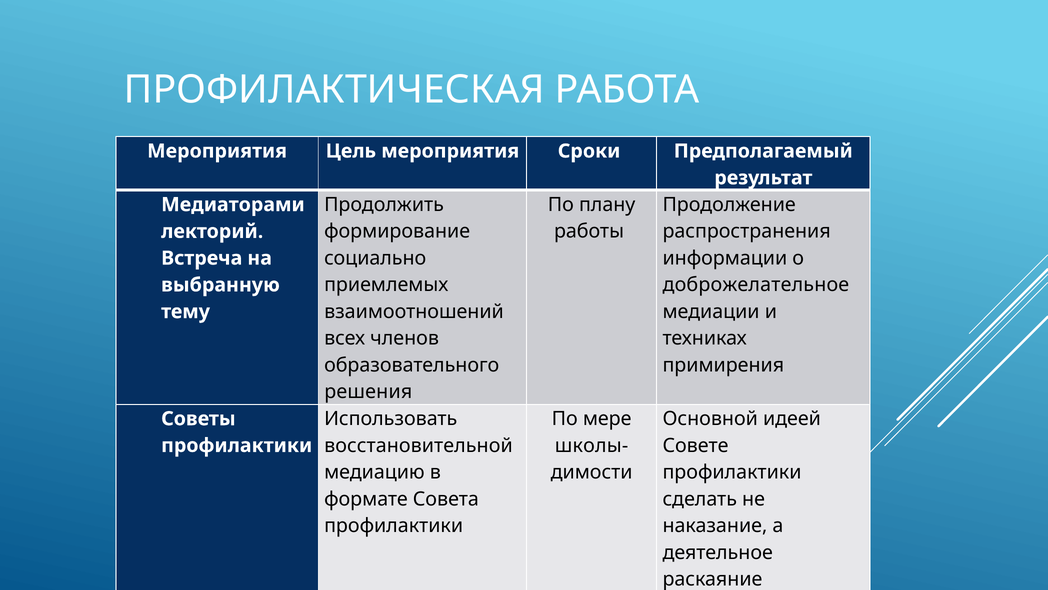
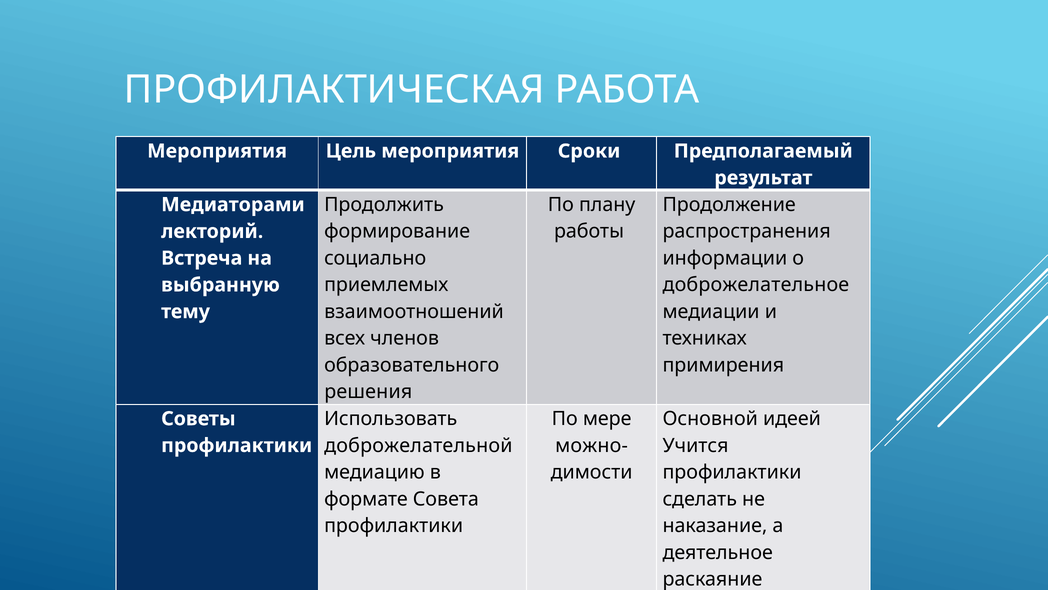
восстановительной: восстановительной -> доброжелательной
школы-: школы- -> можно-
Совете: Совете -> Учится
